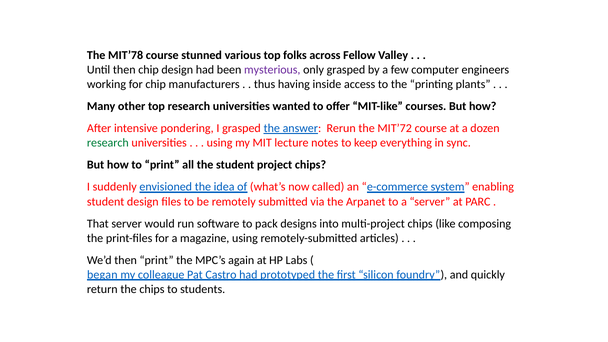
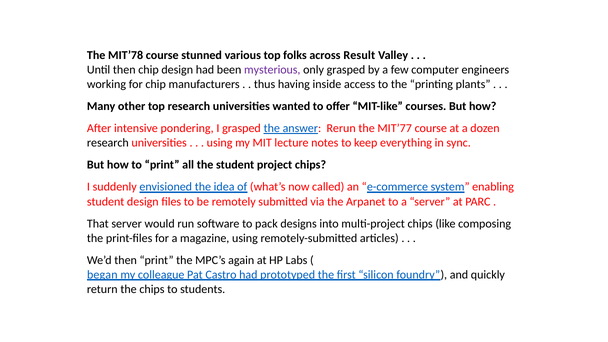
Fellow: Fellow -> Result
MIT’72: MIT’72 -> MIT’77
research at (108, 143) colour: green -> black
